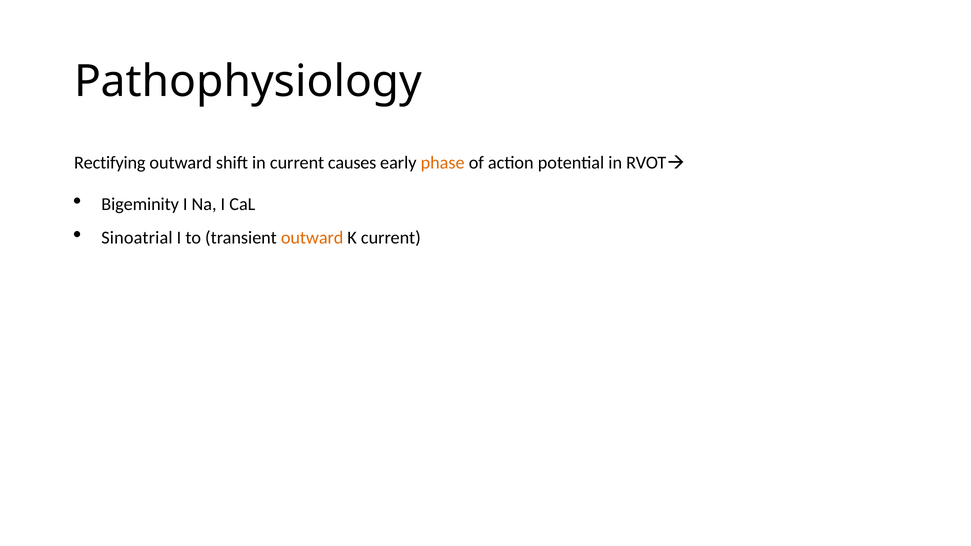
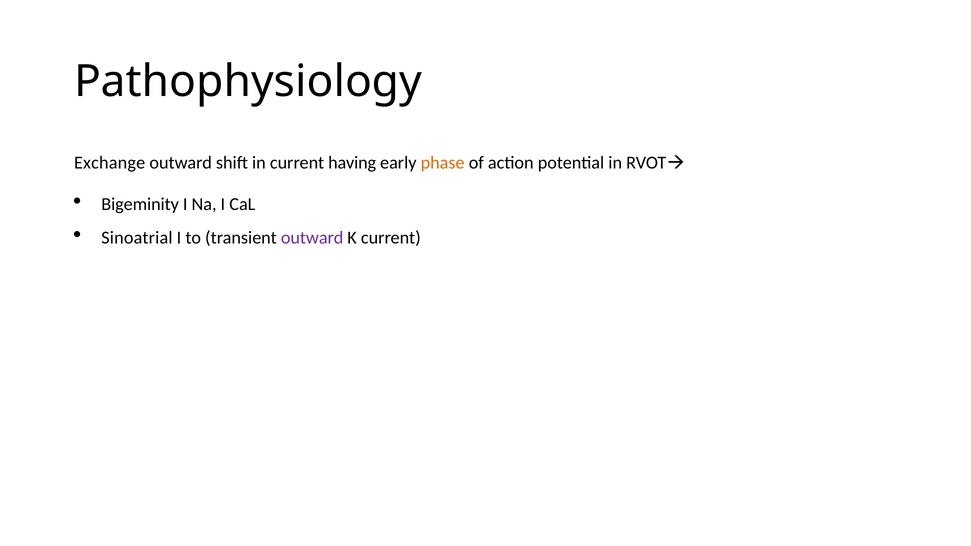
Rectifying: Rectifying -> Exchange
causes: causes -> having
outward at (312, 238) colour: orange -> purple
